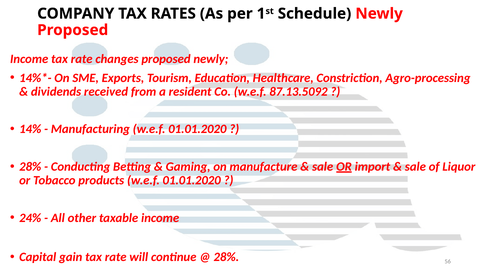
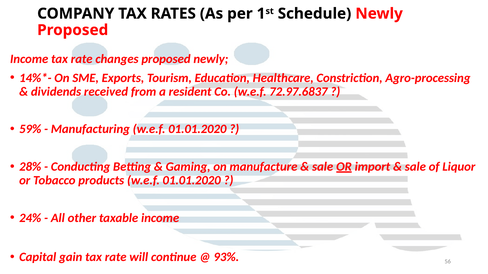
87.13.5092: 87.13.5092 -> 72.97.6837
14%: 14% -> 59%
28% at (226, 257): 28% -> 93%
